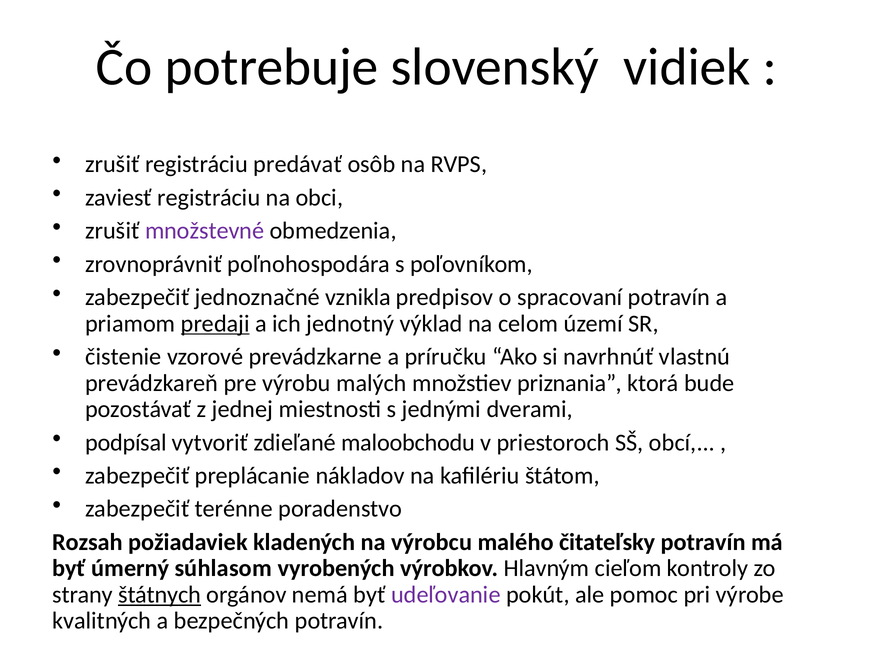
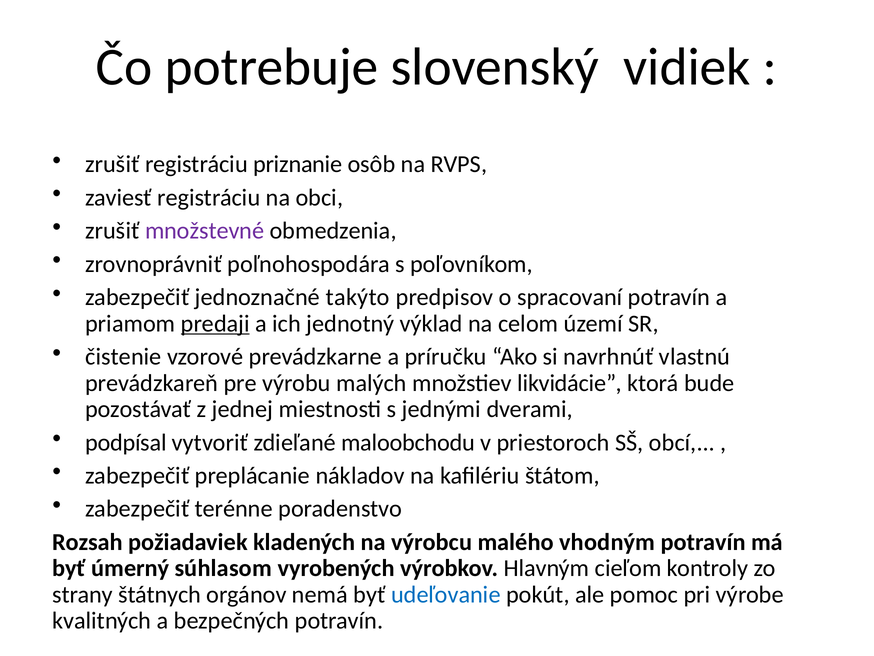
predávať: predávať -> priznanie
vznikla: vznikla -> takýto
priznania: priznania -> likvidácie
čitateľsky: čitateľsky -> vhodným
štátnych underline: present -> none
udeľovanie colour: purple -> blue
